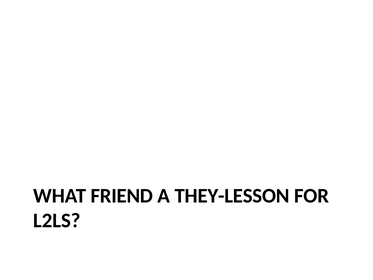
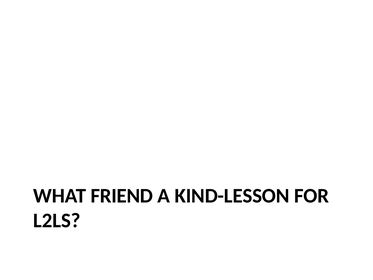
THEY-LESSON: THEY-LESSON -> KIND-LESSON
